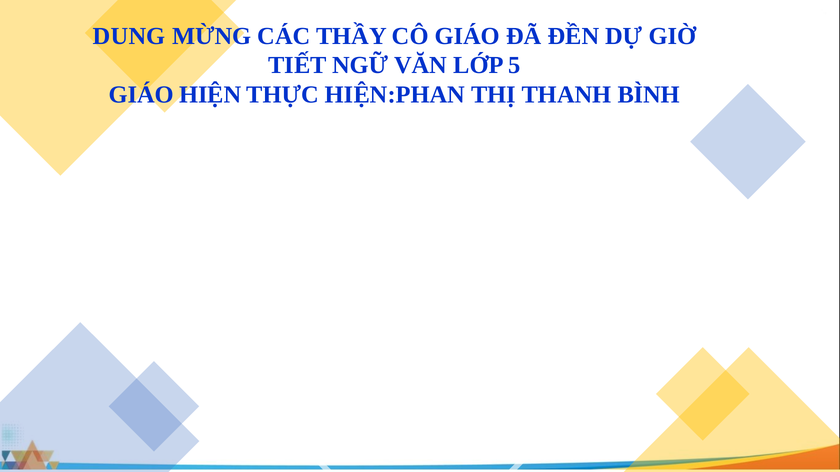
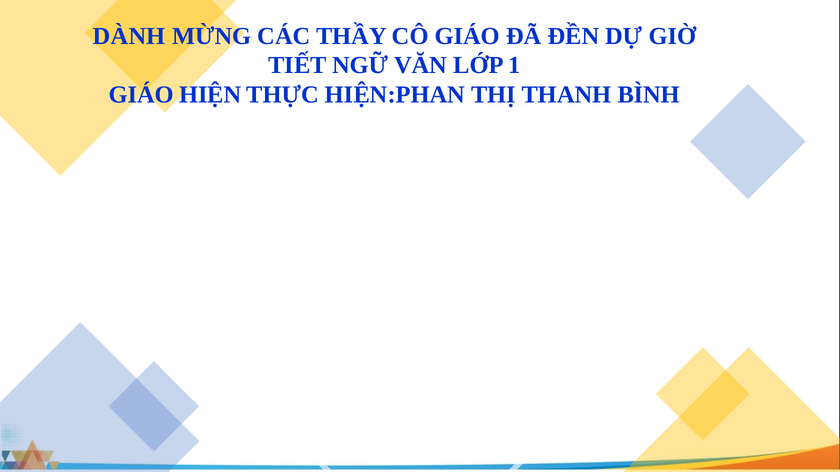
DUNG: DUNG -> DÀNH
5: 5 -> 1
